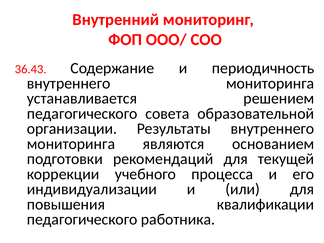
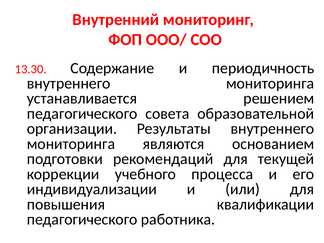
36.43: 36.43 -> 13.30
